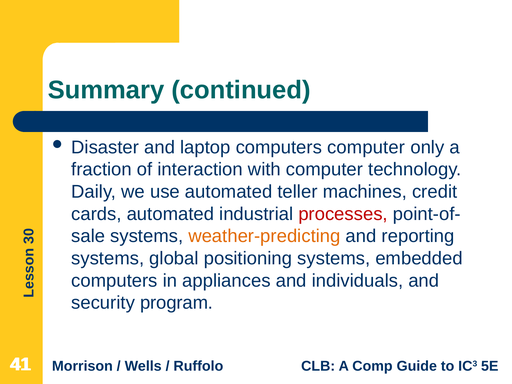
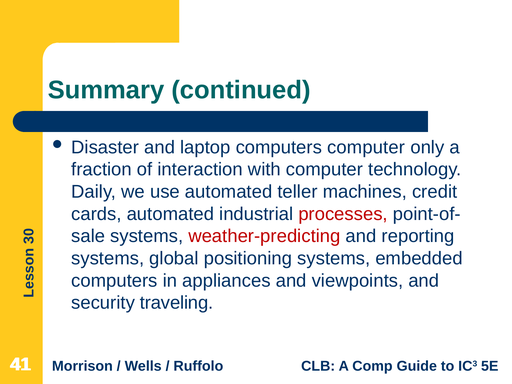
weather-predicting colour: orange -> red
individuals: individuals -> viewpoints
program: program -> traveling
